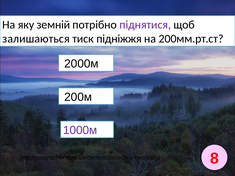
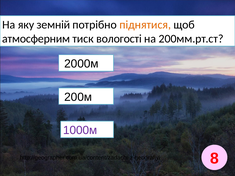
піднятися colour: purple -> orange
залишаються: залишаються -> атмосферним
підніжжя: підніжжя -> вологості
